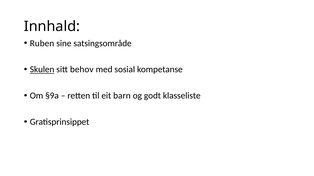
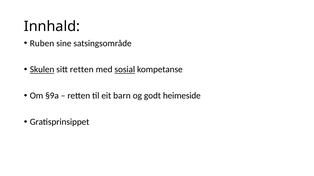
sitt behov: behov -> retten
sosial underline: none -> present
klasseliste: klasseliste -> heimeside
